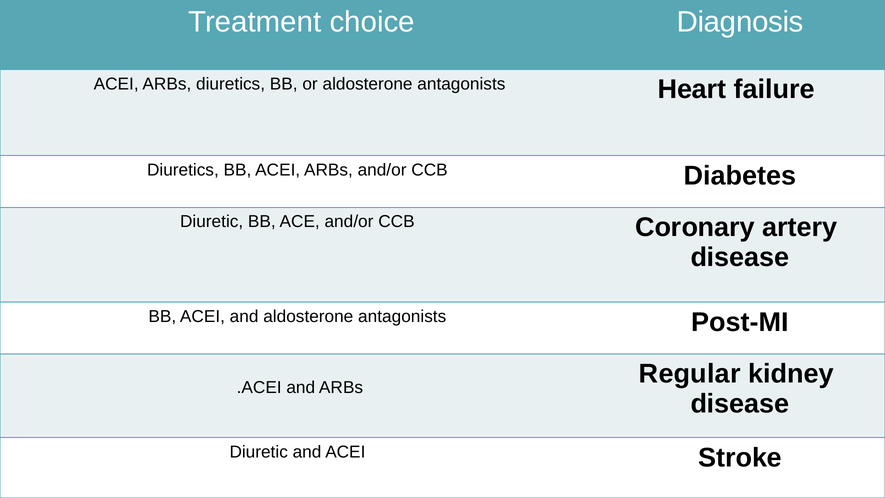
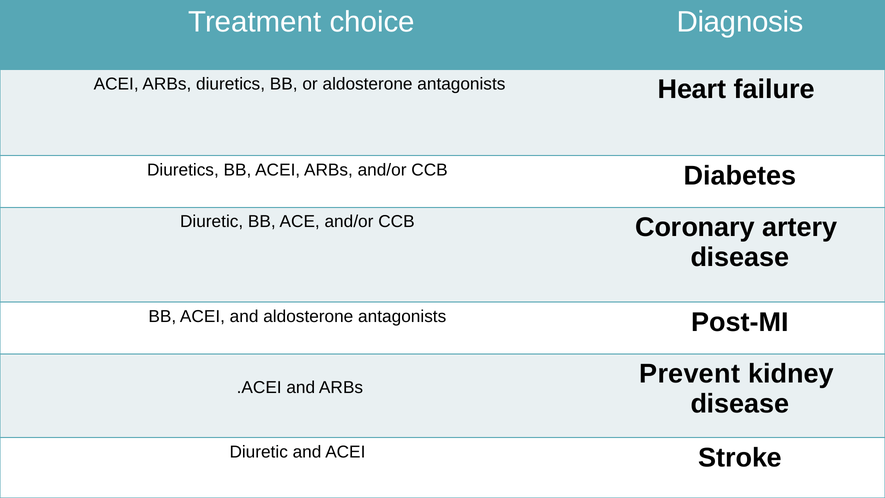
Regular: Regular -> Prevent
